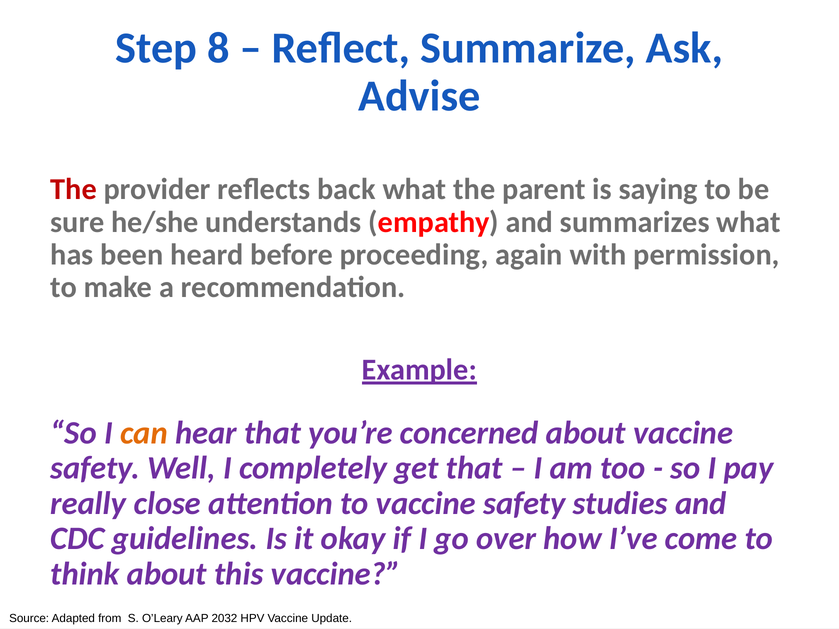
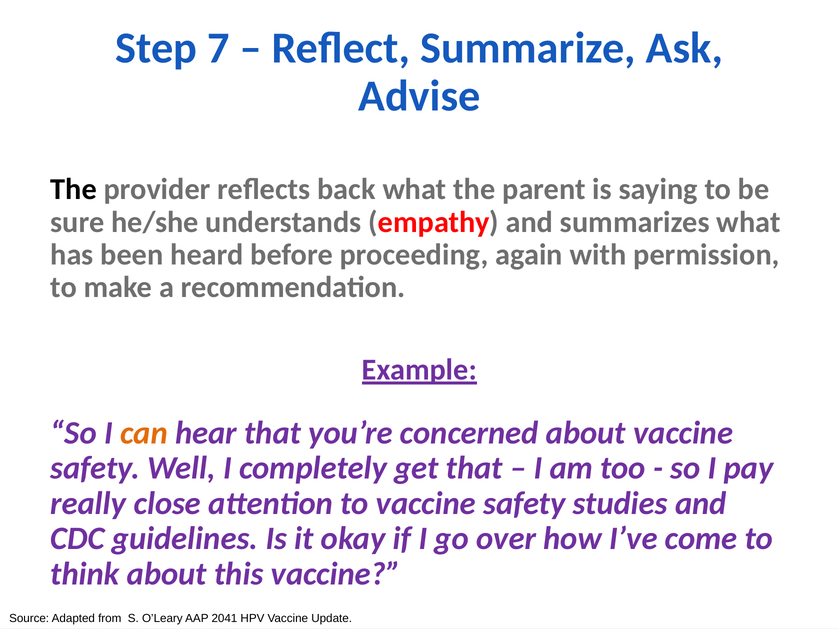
8: 8 -> 7
The at (74, 190) colour: red -> black
2032: 2032 -> 2041
